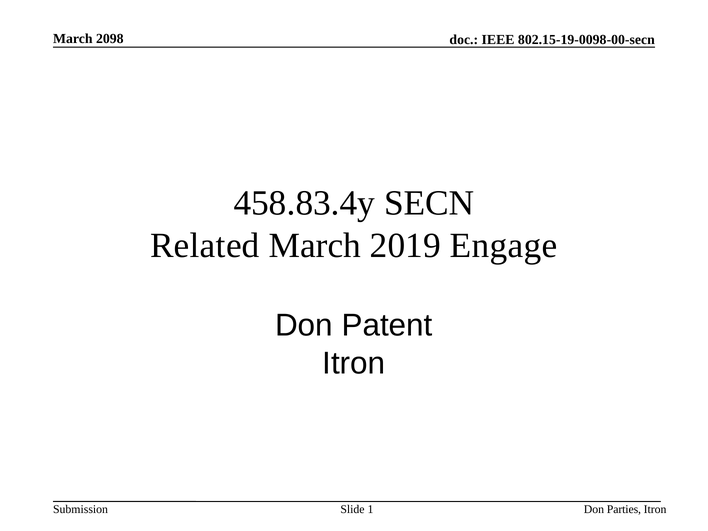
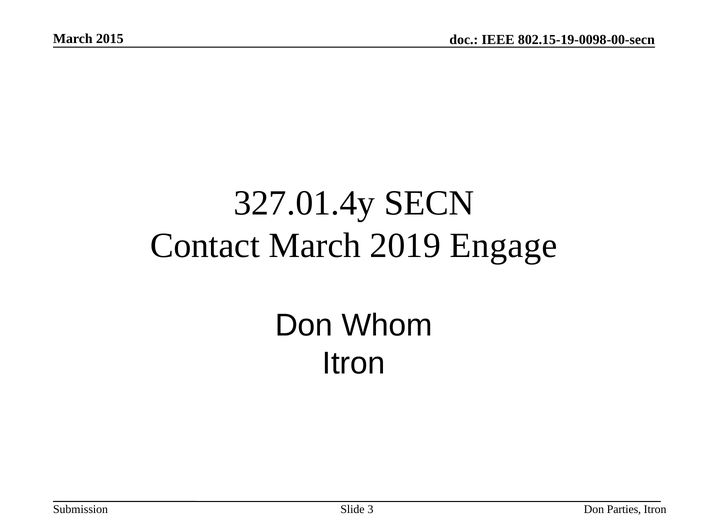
2098: 2098 -> 2015
458.83.4y: 458.83.4y -> 327.01.4y
Related: Related -> Contact
Patent: Patent -> Whom
1: 1 -> 3
